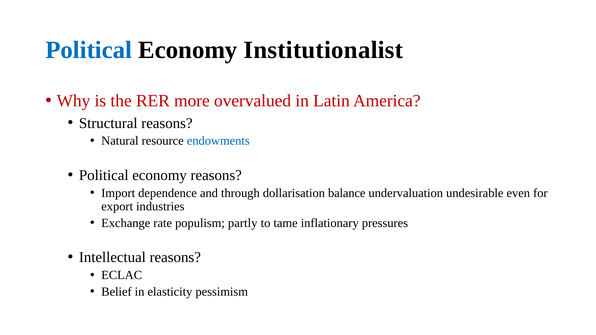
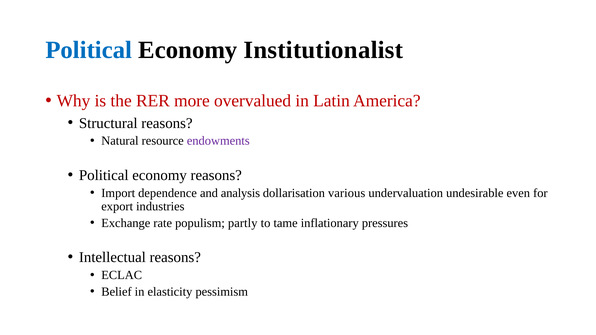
endowments colour: blue -> purple
through: through -> analysis
balance: balance -> various
